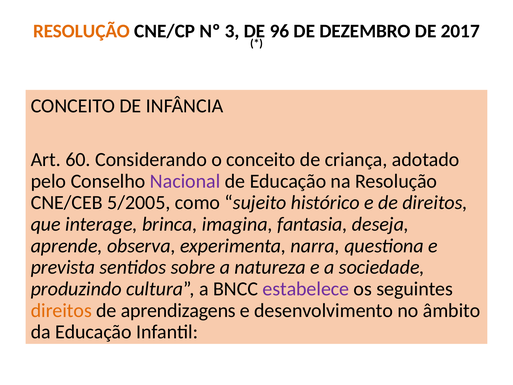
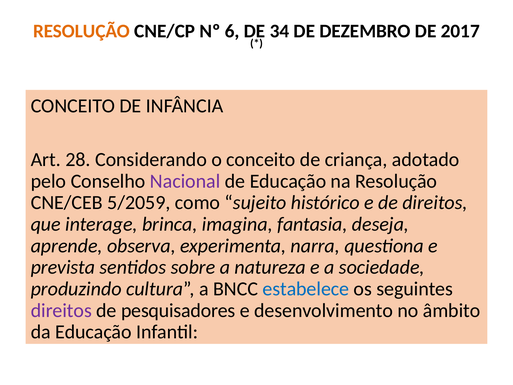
3: 3 -> 6
96: 96 -> 34
60: 60 -> 28
5/2005: 5/2005 -> 5/2059
estabelece colour: purple -> blue
direitos at (61, 310) colour: orange -> purple
aprendizagens: aprendizagens -> pesquisadores
